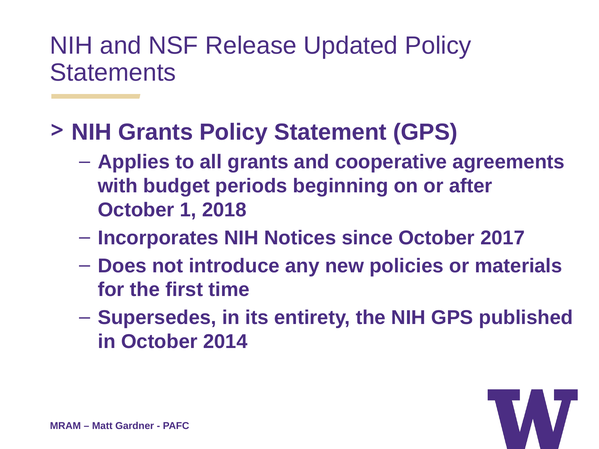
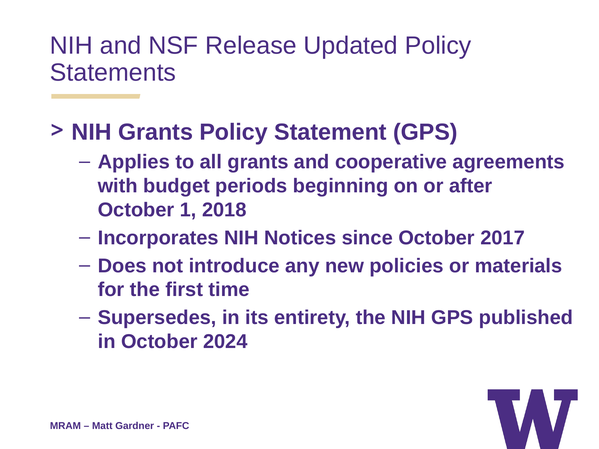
2014: 2014 -> 2024
